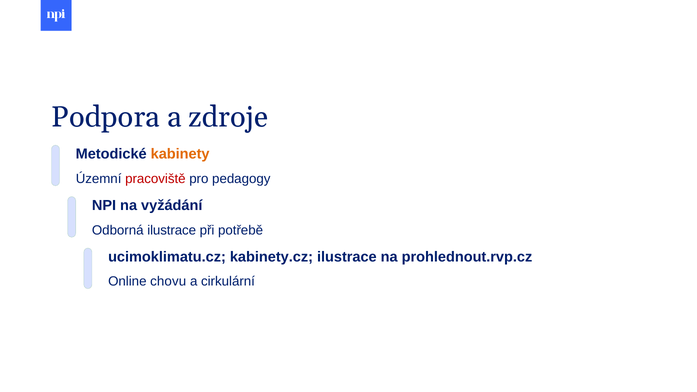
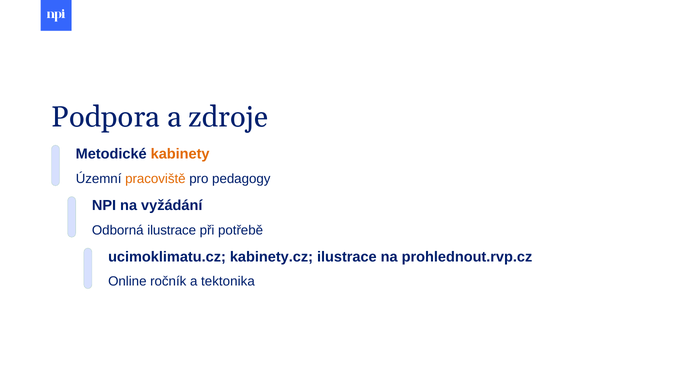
pracoviště colour: red -> orange
chovu: chovu -> ročník
cirkulární: cirkulární -> tektonika
